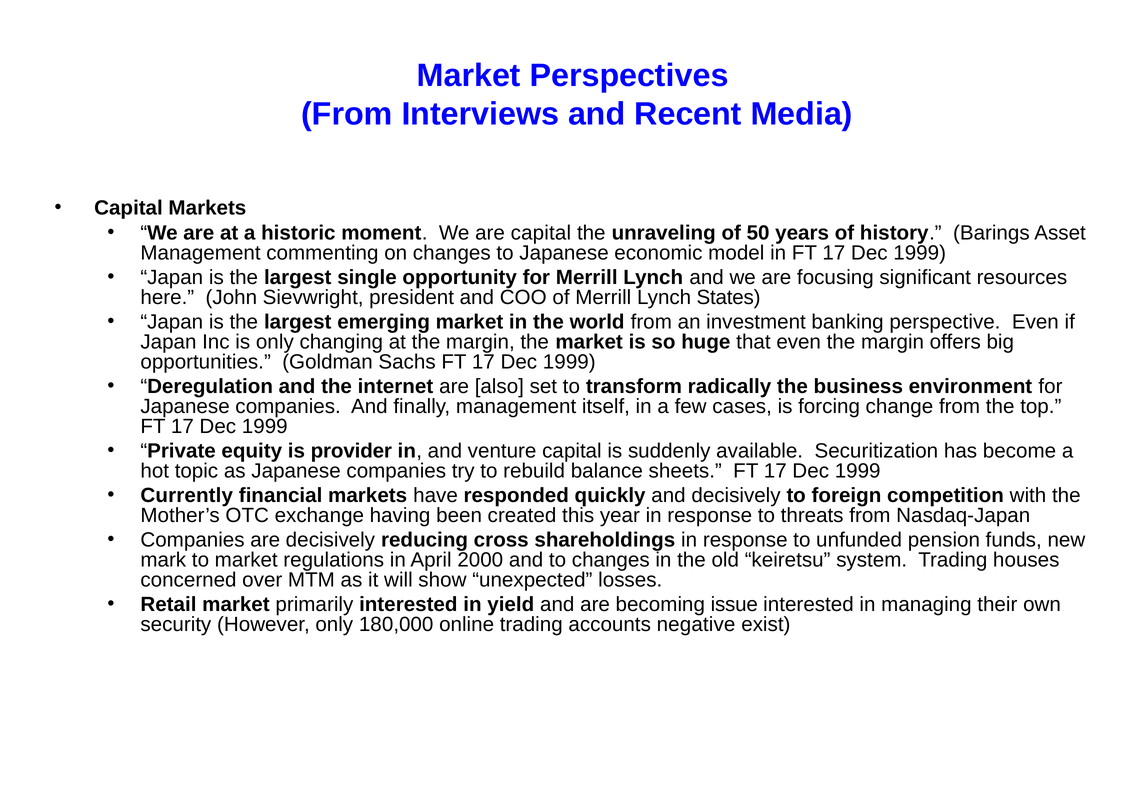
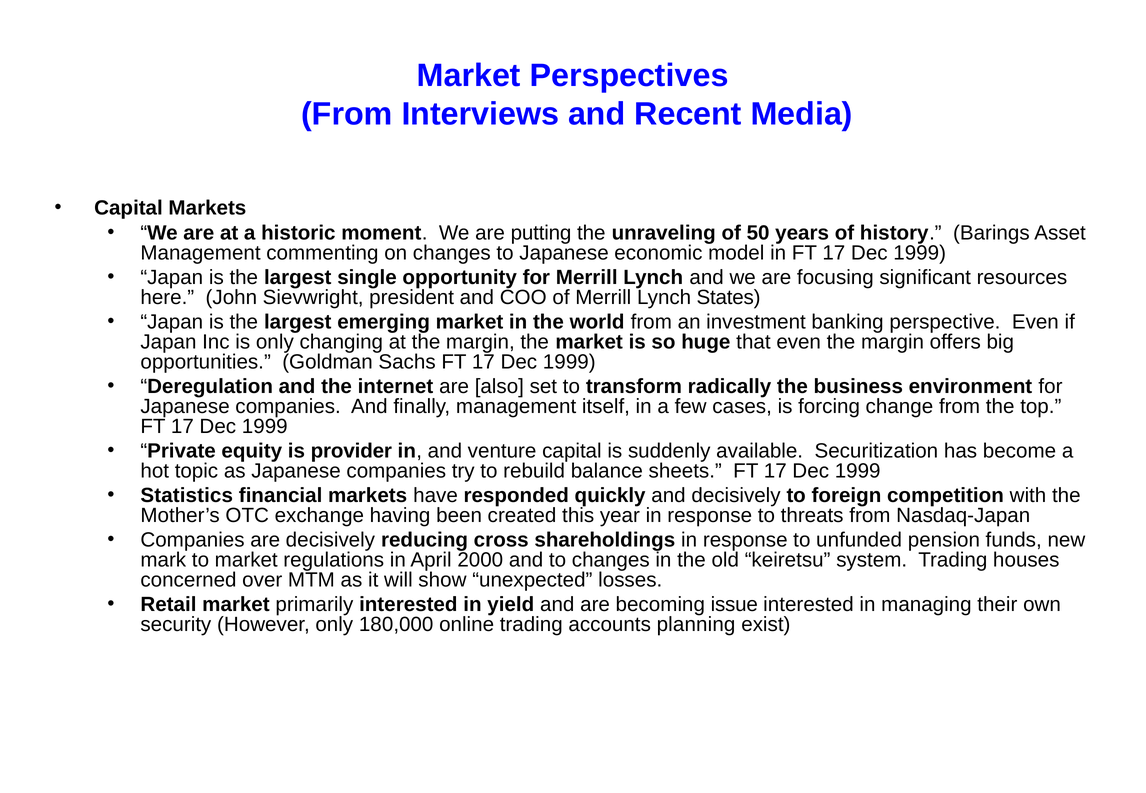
are capital: capital -> putting
Currently: Currently -> Statistics
negative: negative -> planning
